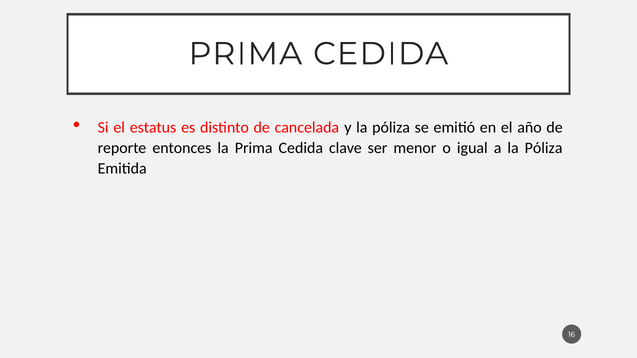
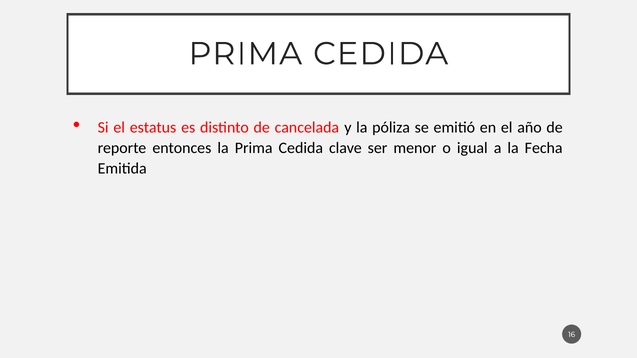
a la Póliza: Póliza -> Fecha
